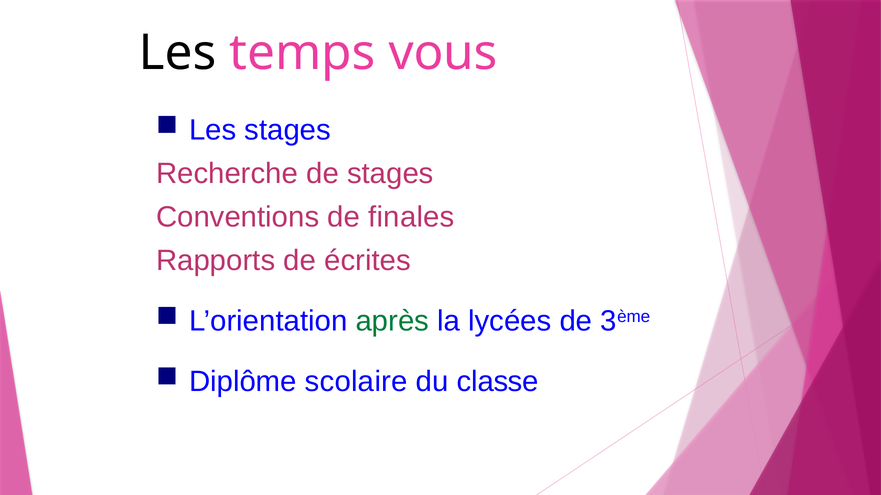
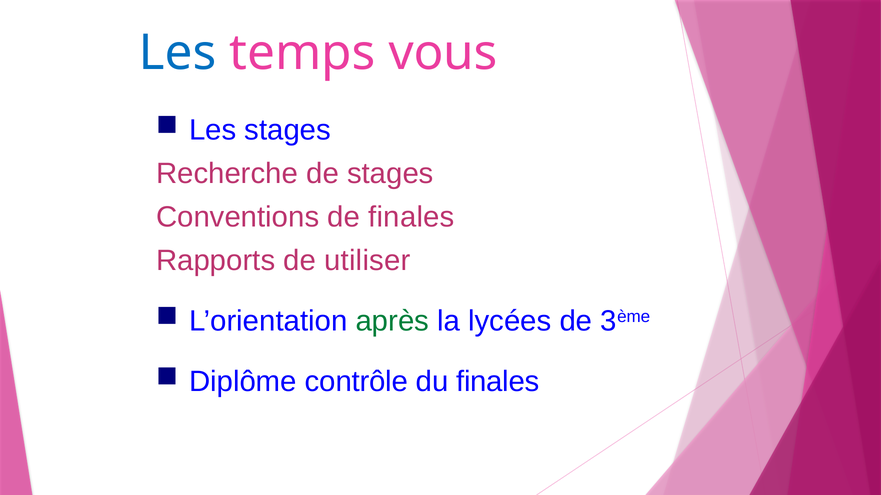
Les at (178, 53) colour: black -> blue
écrites: écrites -> utiliser
scolaire: scolaire -> contrôle
du classe: classe -> finales
